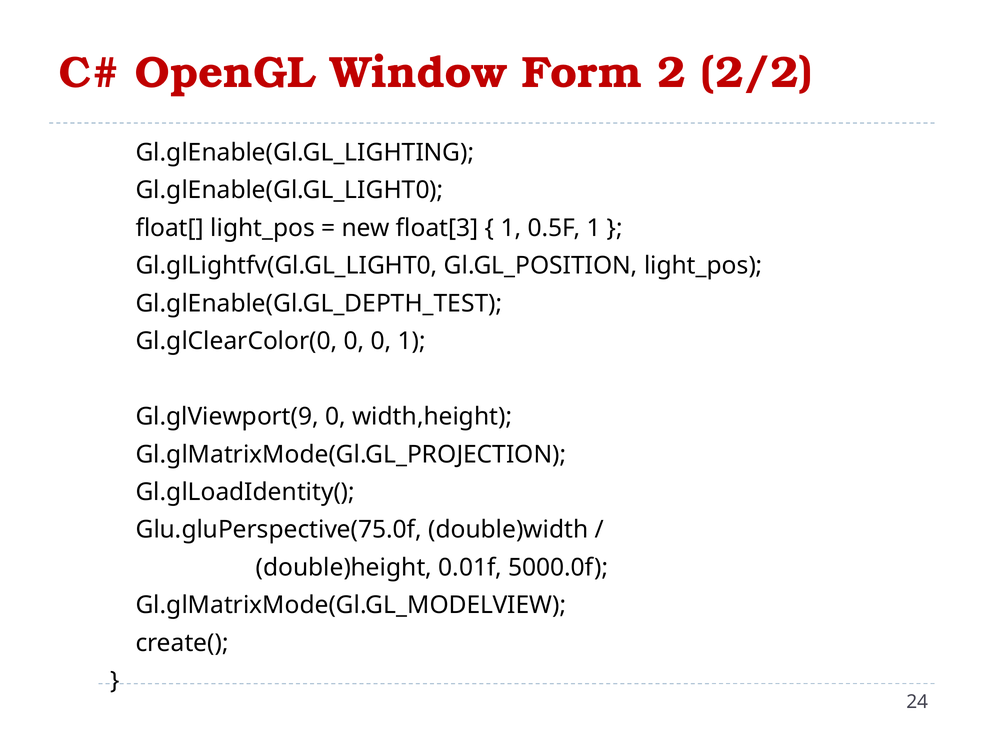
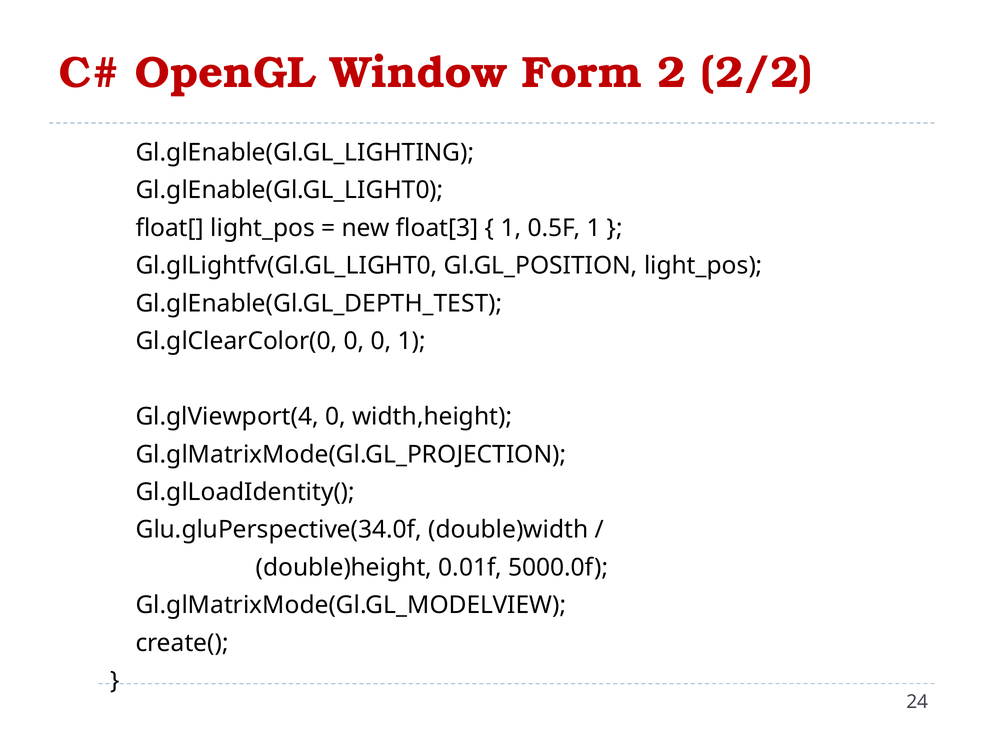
Gl.glViewport(9: Gl.glViewport(9 -> Gl.glViewport(4
Glu.gluPerspective(75.0f: Glu.gluPerspective(75.0f -> Glu.gluPerspective(34.0f
